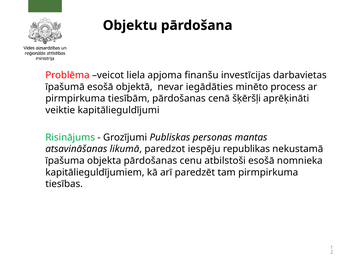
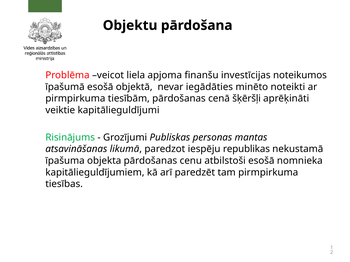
darbavietas: darbavietas -> noteikumos
process: process -> noteikti
